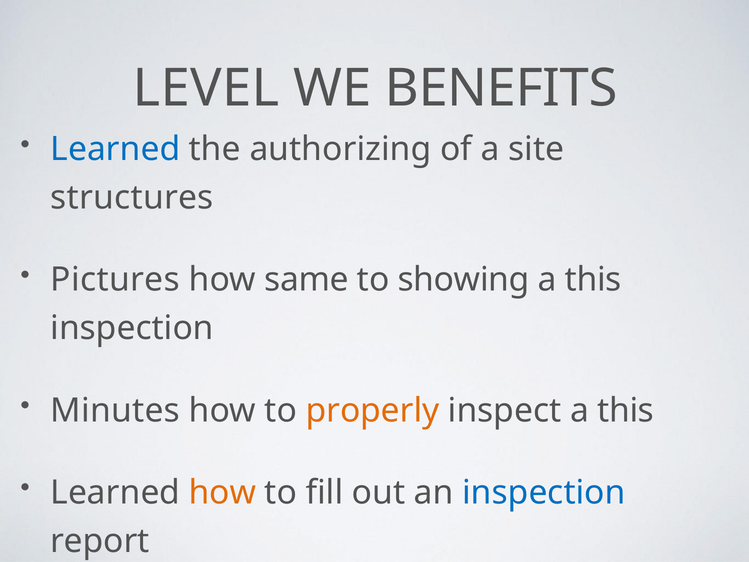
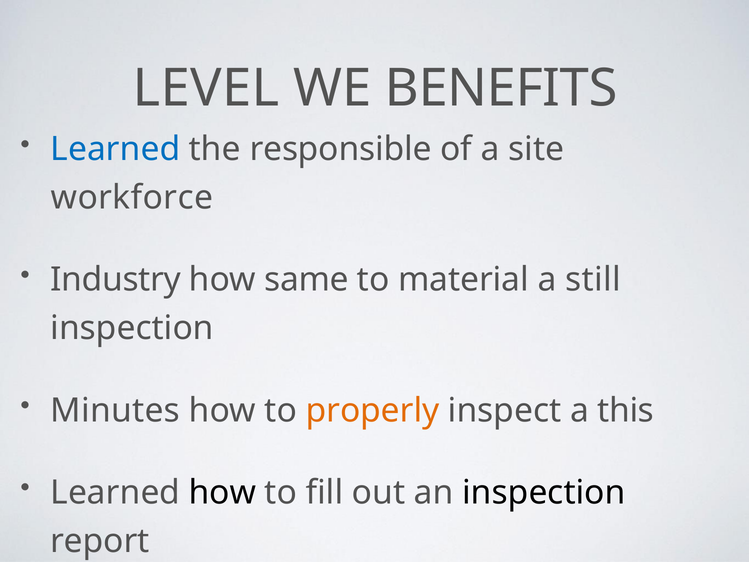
authorizing: authorizing -> responsible
structures: structures -> workforce
Pictures: Pictures -> Industry
showing: showing -> material
this at (593, 280): this -> still
how at (222, 492) colour: orange -> black
inspection at (544, 492) colour: blue -> black
